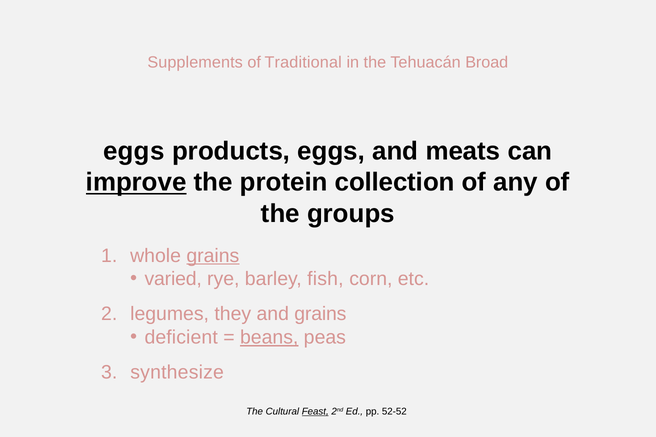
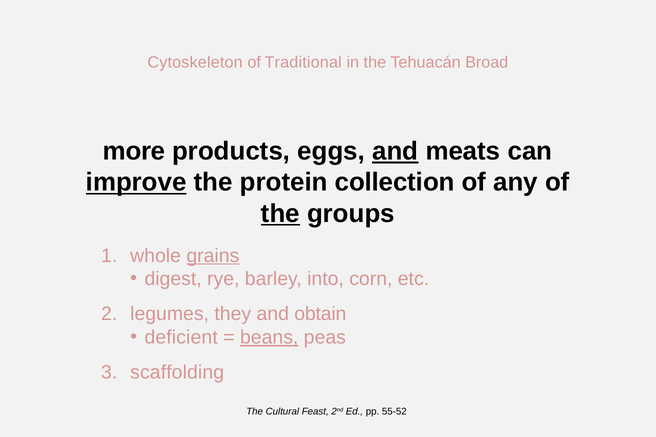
Supplements: Supplements -> Cytoskeleton
eggs at (134, 151): eggs -> more
and at (395, 151) underline: none -> present
the at (280, 214) underline: none -> present
varied: varied -> digest
fish: fish -> into
and grains: grains -> obtain
synthesize: synthesize -> scaffolding
Feast underline: present -> none
52-52: 52-52 -> 55-52
